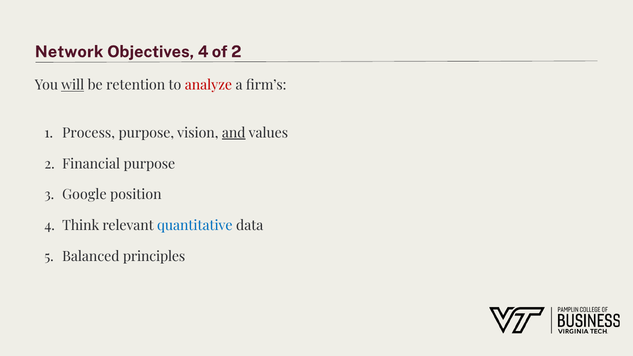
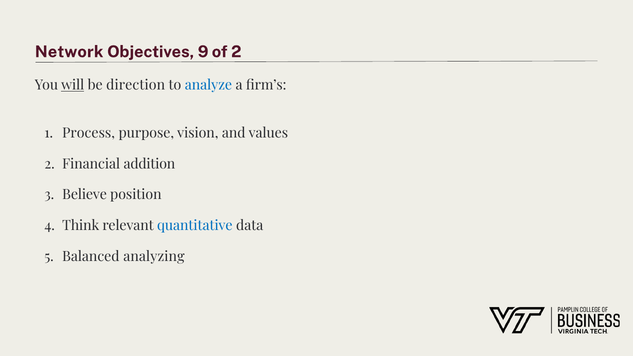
Objectives 4: 4 -> 9
retention: retention -> direction
analyze colour: red -> blue
and underline: present -> none
Financial purpose: purpose -> addition
Google: Google -> Believe
principles: principles -> analyzing
